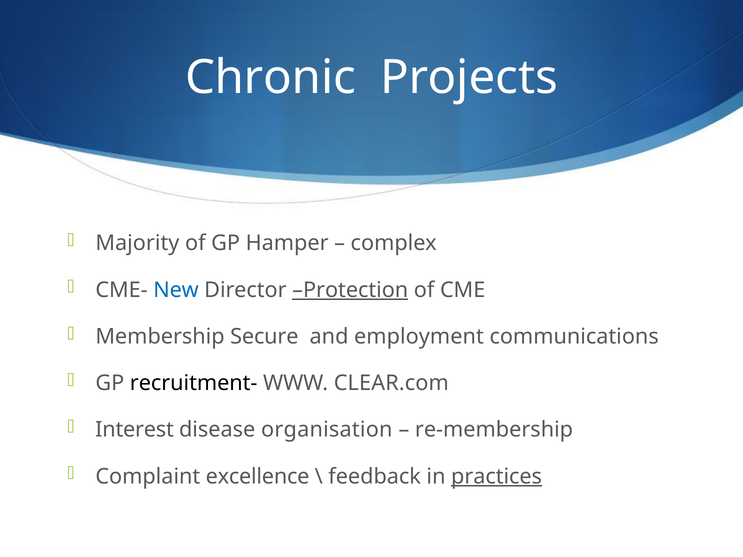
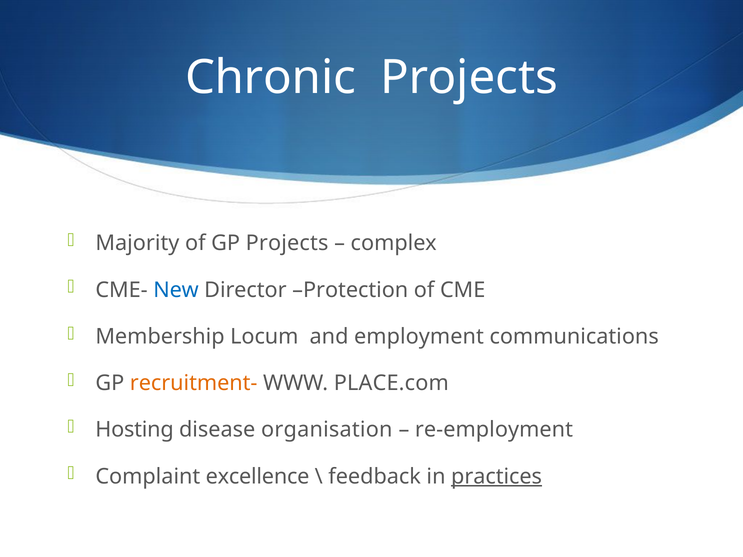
GP Hamper: Hamper -> Projects
Protection underline: present -> none
Secure: Secure -> Locum
recruitment- colour: black -> orange
CLEAR.com: CLEAR.com -> PLACE.com
Interest: Interest -> Hosting
re-membership: re-membership -> re-employment
